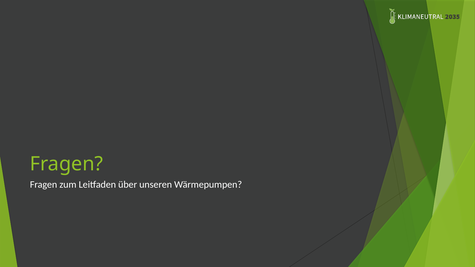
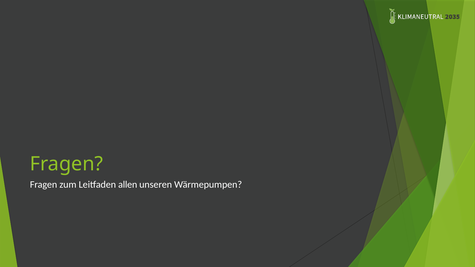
über: über -> allen
